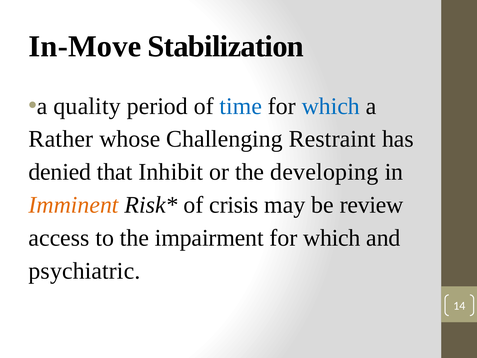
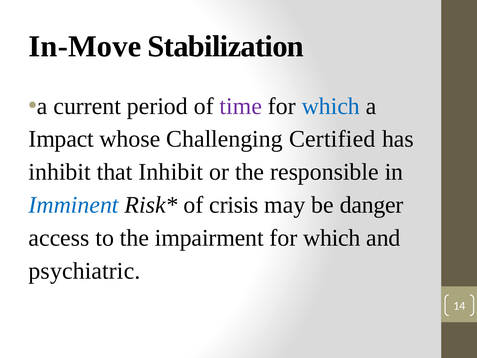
quality: quality -> current
time colour: blue -> purple
Rather: Rather -> Impact
Restraint: Restraint -> Certified
denied at (60, 172): denied -> inhibit
developing: developing -> responsible
Imminent colour: orange -> blue
review: review -> danger
